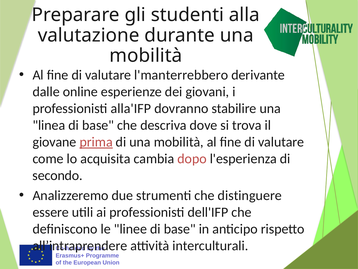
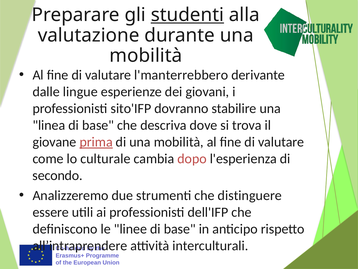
studenti underline: none -> present
online: online -> lingue
alla'IFP: alla'IFP -> sito'IFP
acquisita: acquisita -> culturale
